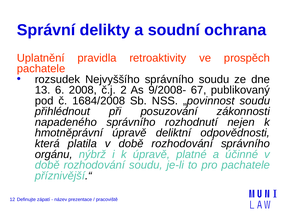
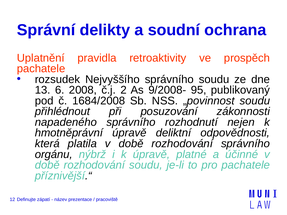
67: 67 -> 95
